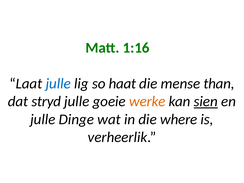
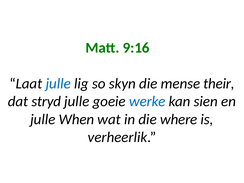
1:16: 1:16 -> 9:16
haat: haat -> skyn
than: than -> their
werke colour: orange -> blue
sien underline: present -> none
Dinge: Dinge -> When
